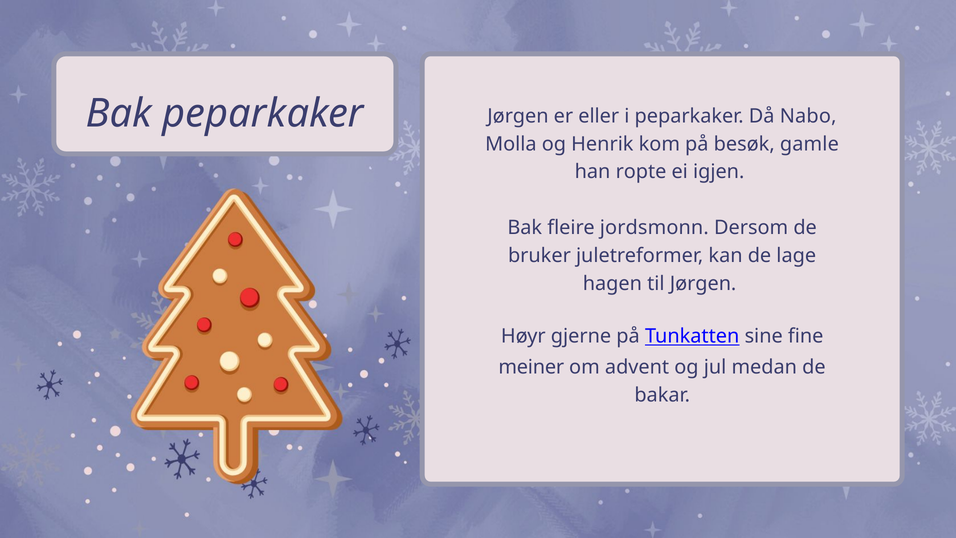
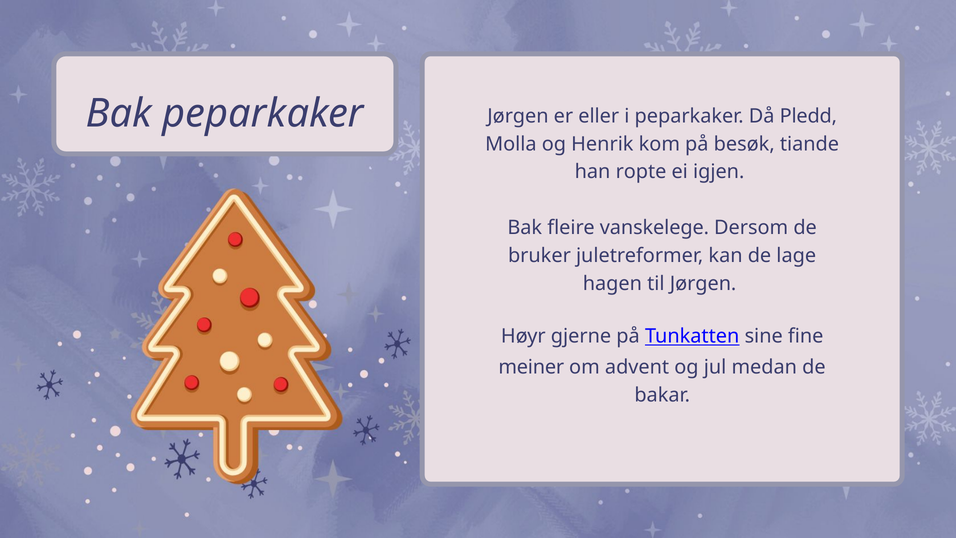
Nabo: Nabo -> Pledd
gamle: gamle -> tiande
jordsmonn: jordsmonn -> vanskelege
